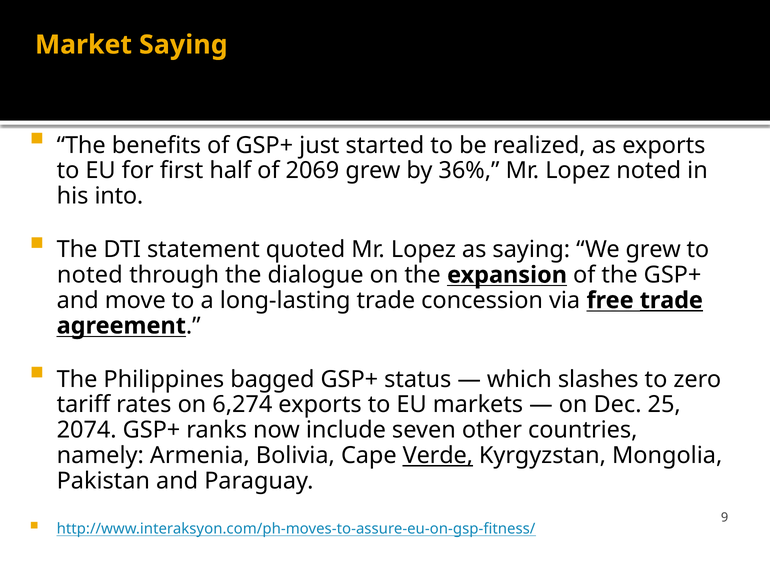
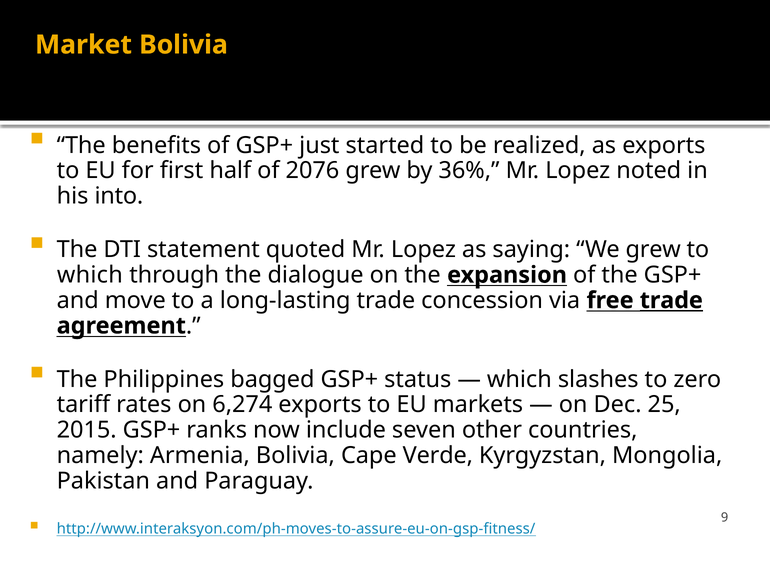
Market Saying: Saying -> Bolivia
2069: 2069 -> 2076
noted at (90, 275): noted -> which
2074: 2074 -> 2015
Verde underline: present -> none
